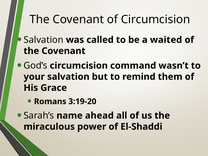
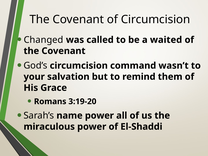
Salvation at (44, 40): Salvation -> Changed
name ahead: ahead -> power
